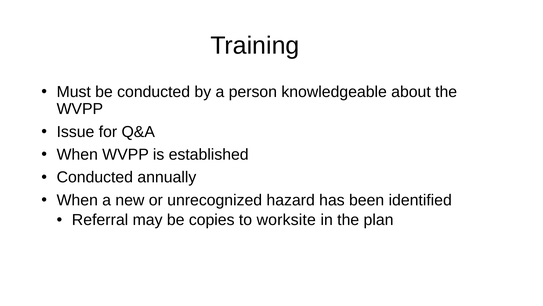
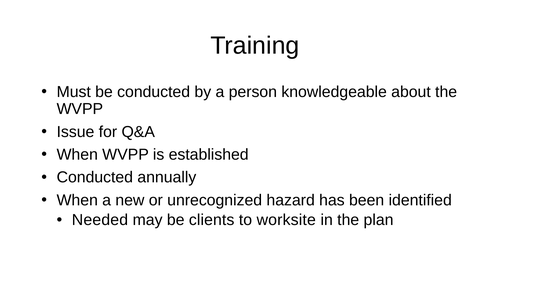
Referral: Referral -> Needed
copies: copies -> clients
